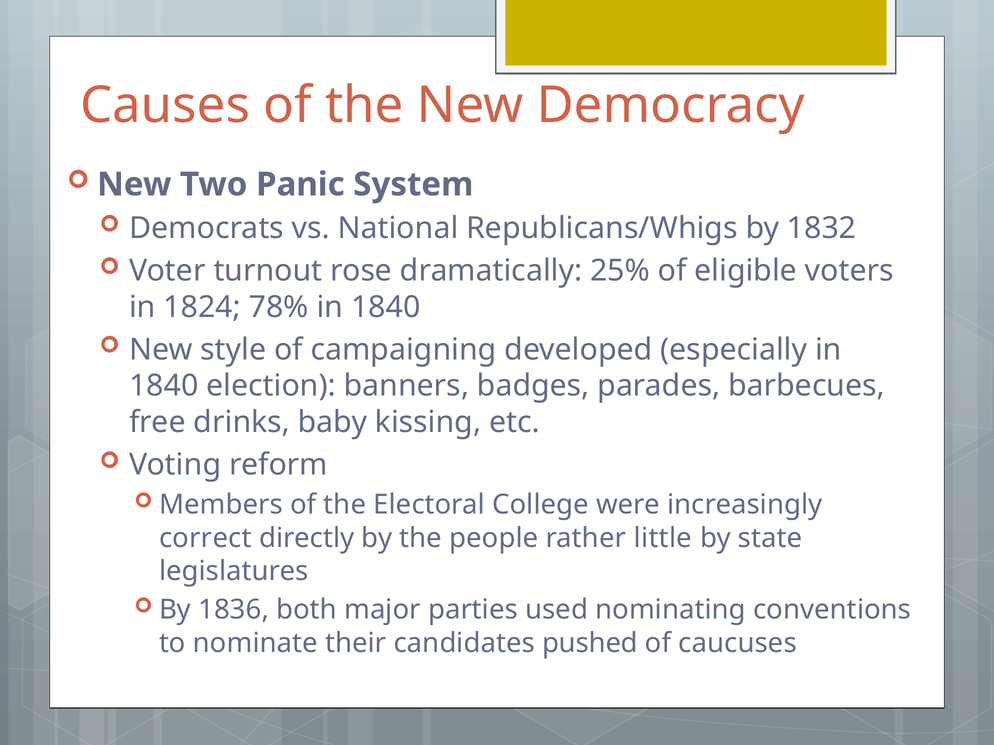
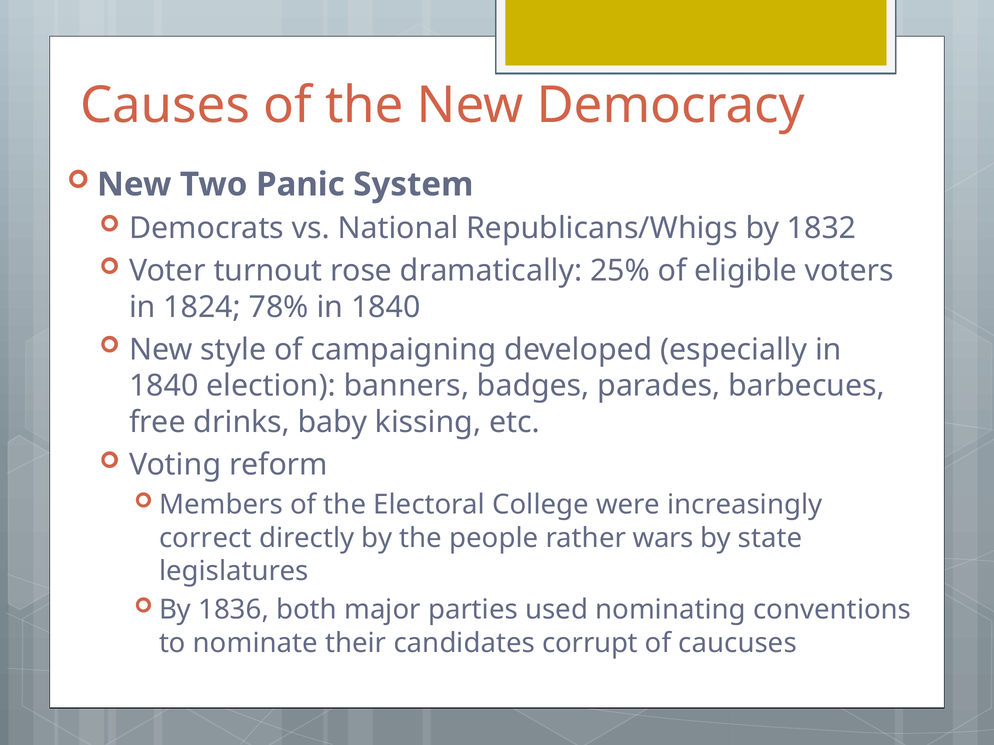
little: little -> wars
pushed: pushed -> corrupt
